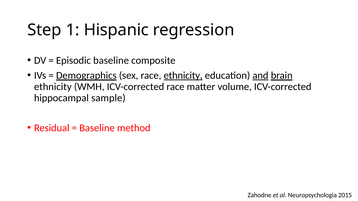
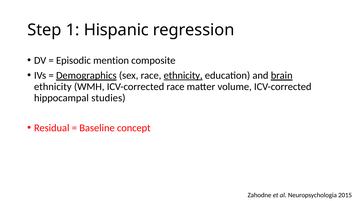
Episodic baseline: baseline -> mention
and underline: present -> none
sample: sample -> studies
method: method -> concept
